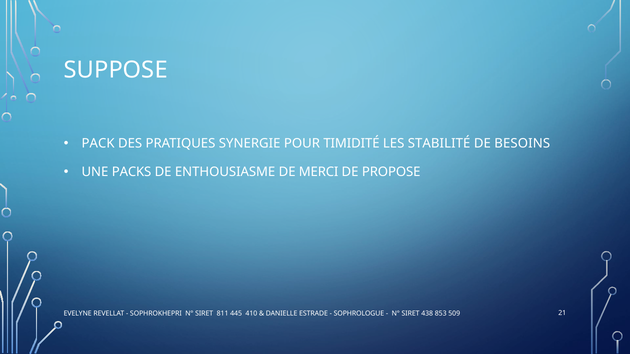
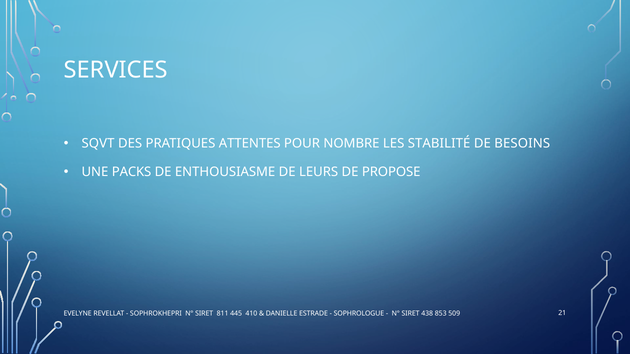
SUPPOSE: SUPPOSE -> SERVICES
PACK: PACK -> SQVT
SYNERGIE: SYNERGIE -> ATTENTES
TIMIDITÉ: TIMIDITÉ -> NOMBRE
MERCI: MERCI -> LEURS
